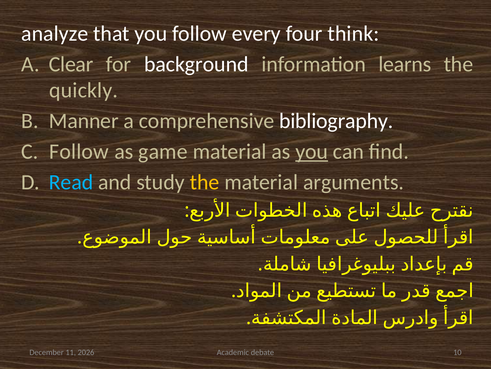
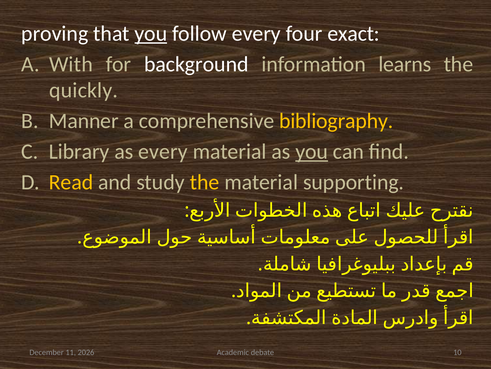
analyze: analyze -> proving
you at (151, 33) underline: none -> present
think: think -> exact
Clear: Clear -> With
bibliography colour: white -> yellow
Follow at (79, 151): Follow -> Library
as game: game -> every
Read colour: light blue -> yellow
arguments: arguments -> supporting
